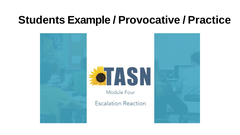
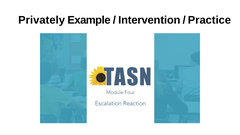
Students: Students -> Privately
Provocative: Provocative -> Intervention
